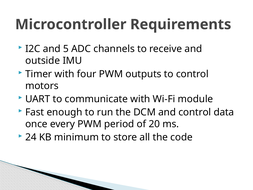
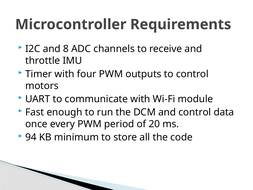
5: 5 -> 8
outside: outside -> throttle
24: 24 -> 94
